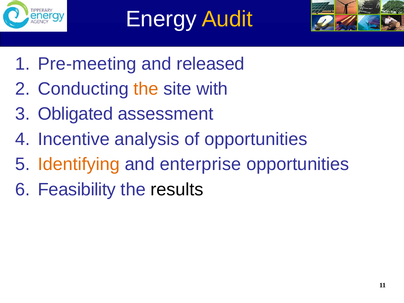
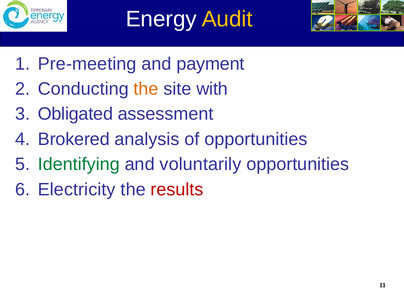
released: released -> payment
Incentive: Incentive -> Brokered
Identifying colour: orange -> green
enterprise: enterprise -> voluntarily
Feasibility: Feasibility -> Electricity
results colour: black -> red
